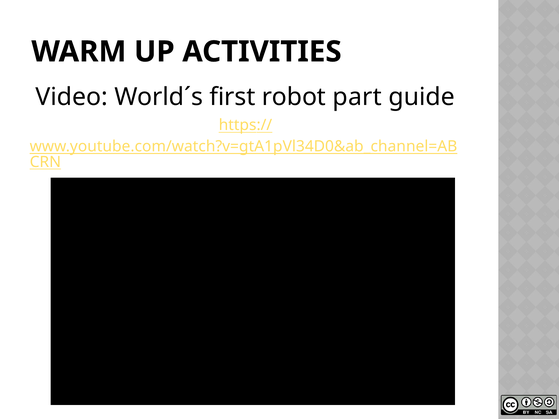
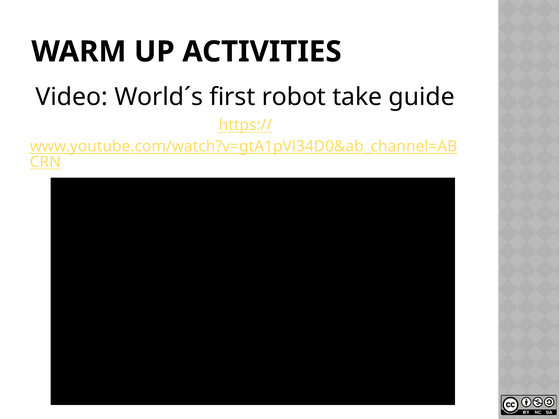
part: part -> take
